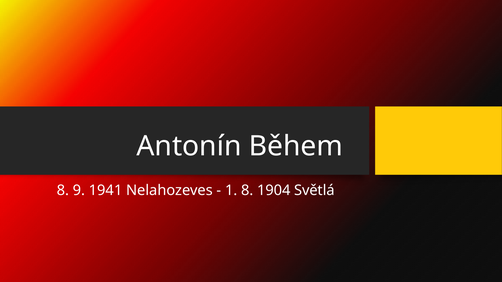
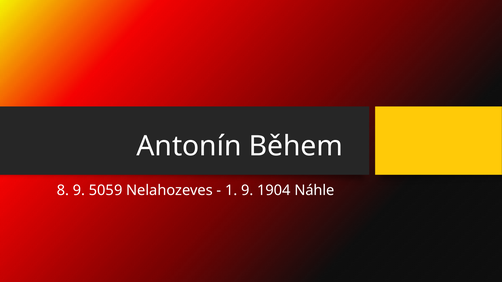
1941: 1941 -> 5059
1 8: 8 -> 9
Světlá: Světlá -> Náhle
